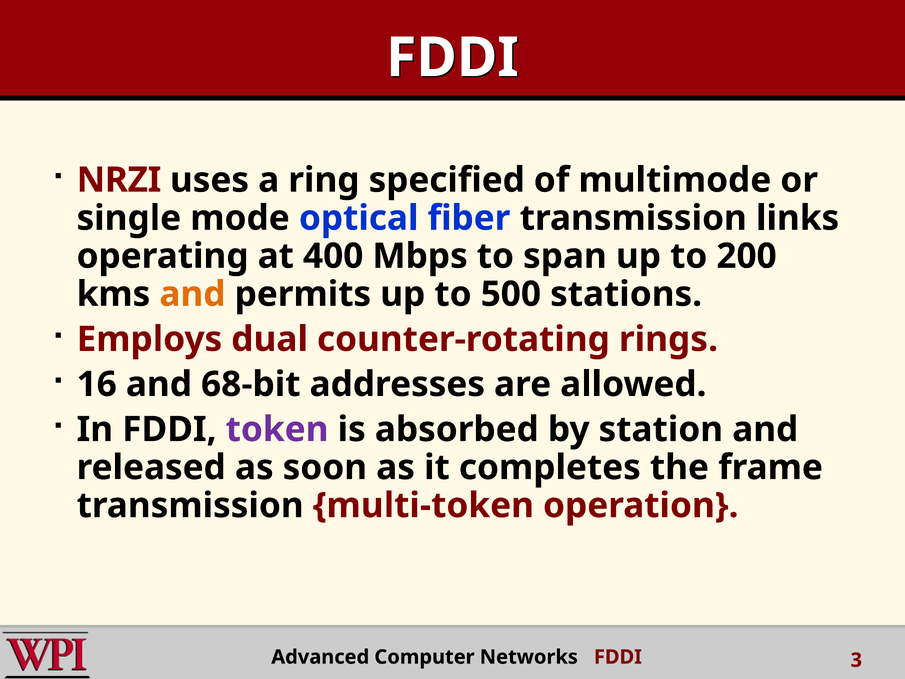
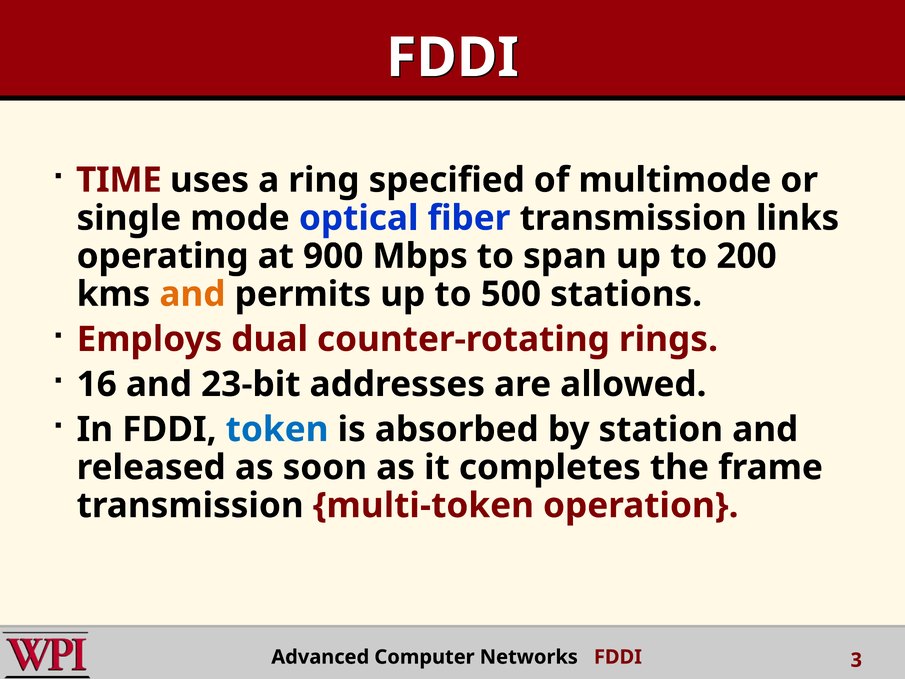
NRZI: NRZI -> TIME
400: 400 -> 900
68-bit: 68-bit -> 23-bit
token colour: purple -> blue
